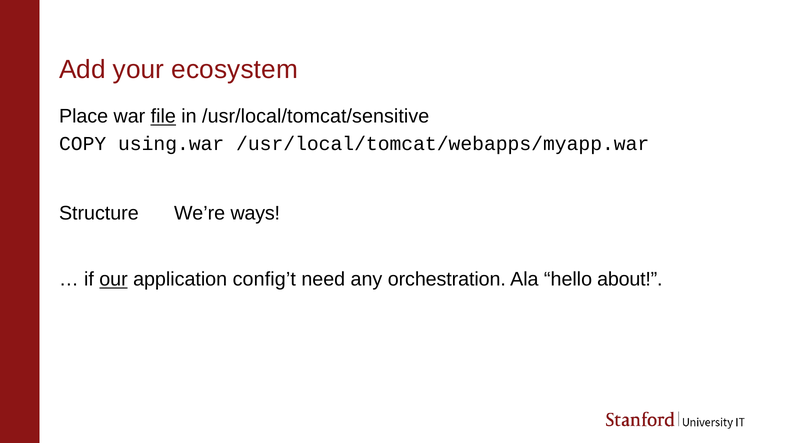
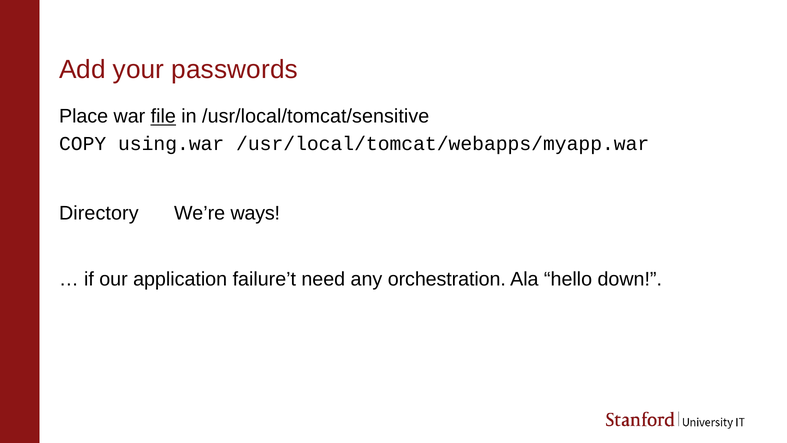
ecosystem: ecosystem -> passwords
Structure: Structure -> Directory
our underline: present -> none
config’t: config’t -> failure’t
about: about -> down
